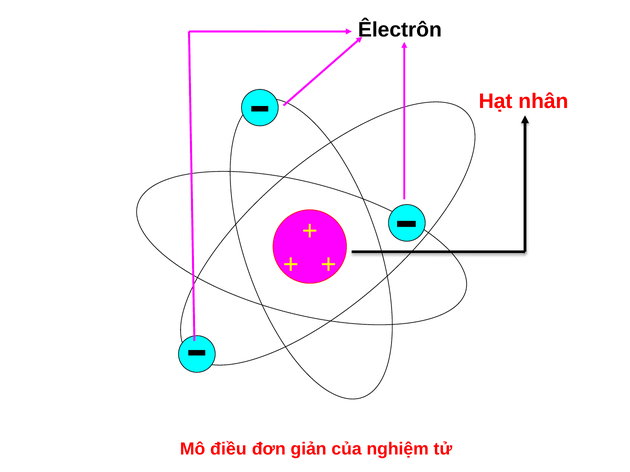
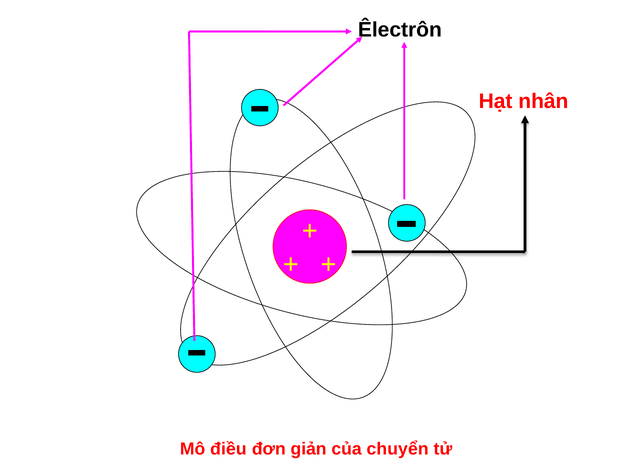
nghiệm: nghiệm -> chuyển
